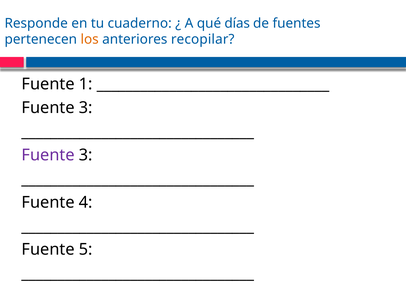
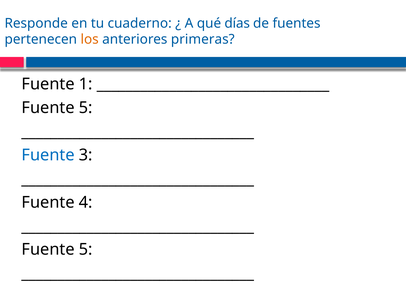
recopilar: recopilar -> primeras
3 at (86, 108): 3 -> 5
Fuente at (48, 155) colour: purple -> blue
